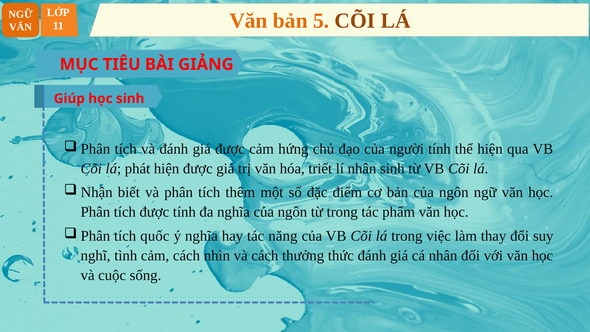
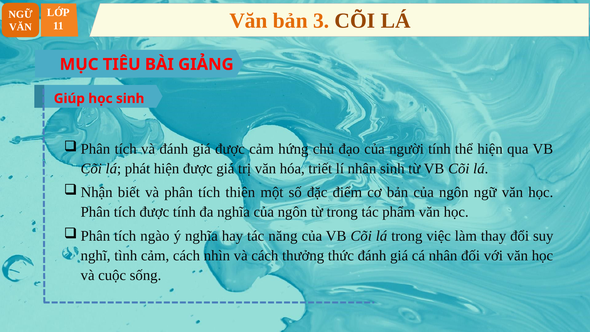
5: 5 -> 3
thêm: thêm -> thiên
quốc: quốc -> ngào
